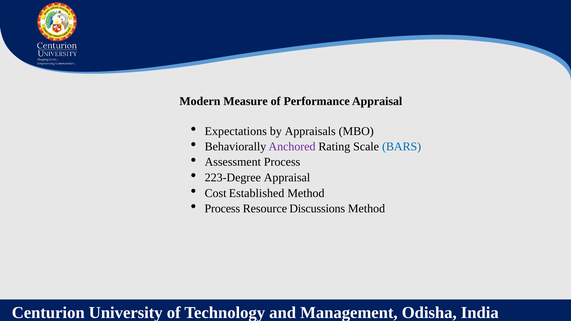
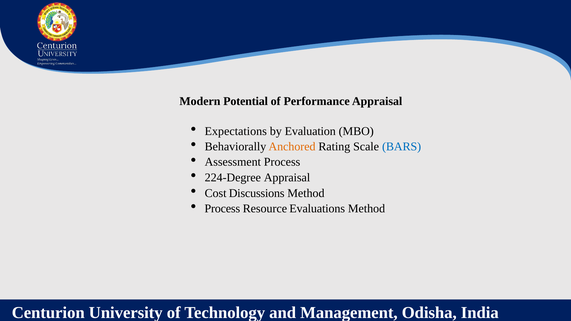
Measure: Measure -> Potential
Appraisals: Appraisals -> Evaluation
Anchored colour: purple -> orange
223-Degree: 223-Degree -> 224-Degree
Established: Established -> Discussions
Discussions: Discussions -> Evaluations
